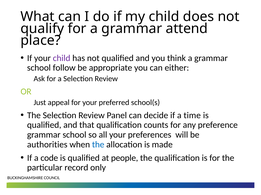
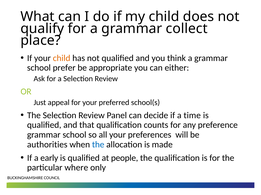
attend: attend -> collect
child at (62, 58) colour: purple -> orange
follow: follow -> prefer
code: code -> early
record: record -> where
